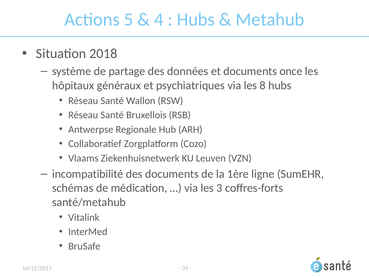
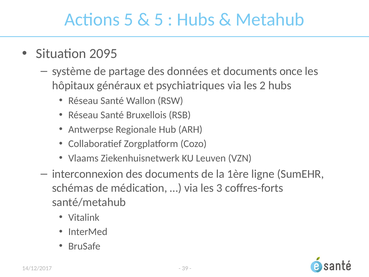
4 at (159, 20): 4 -> 5
2018: 2018 -> 2095
8: 8 -> 2
incompatibilité: incompatibilité -> interconnexion
